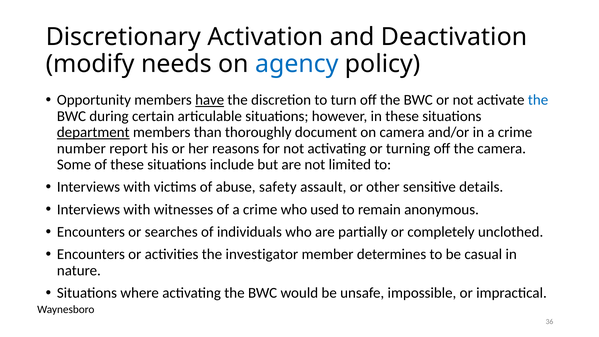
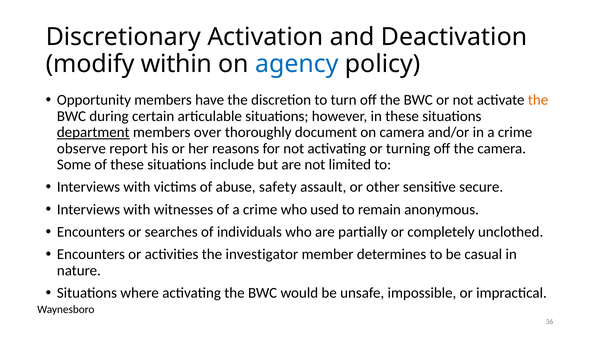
needs: needs -> within
have underline: present -> none
the at (538, 100) colour: blue -> orange
than: than -> over
number: number -> observe
details: details -> secure
